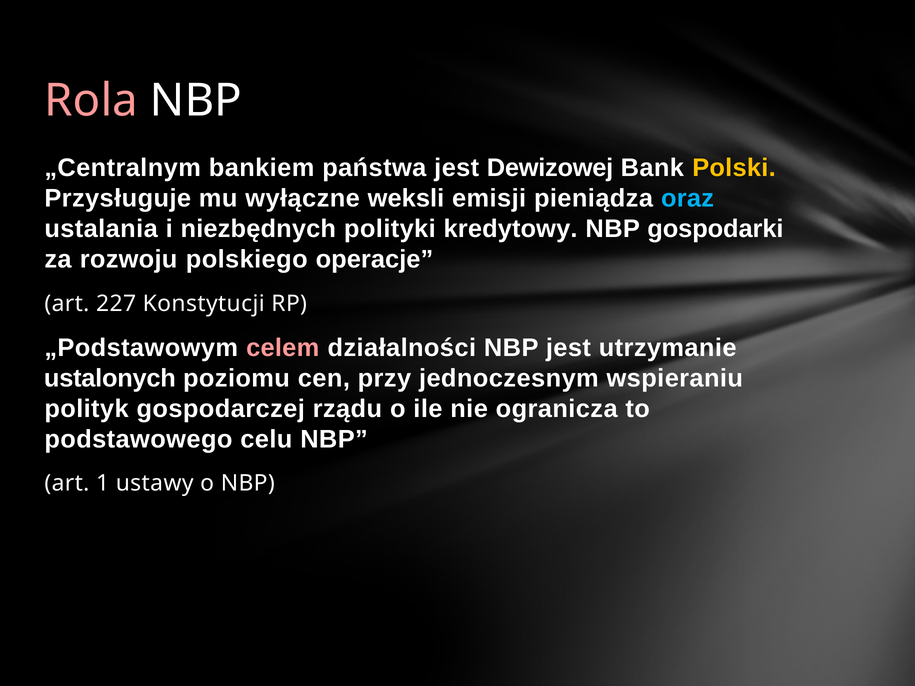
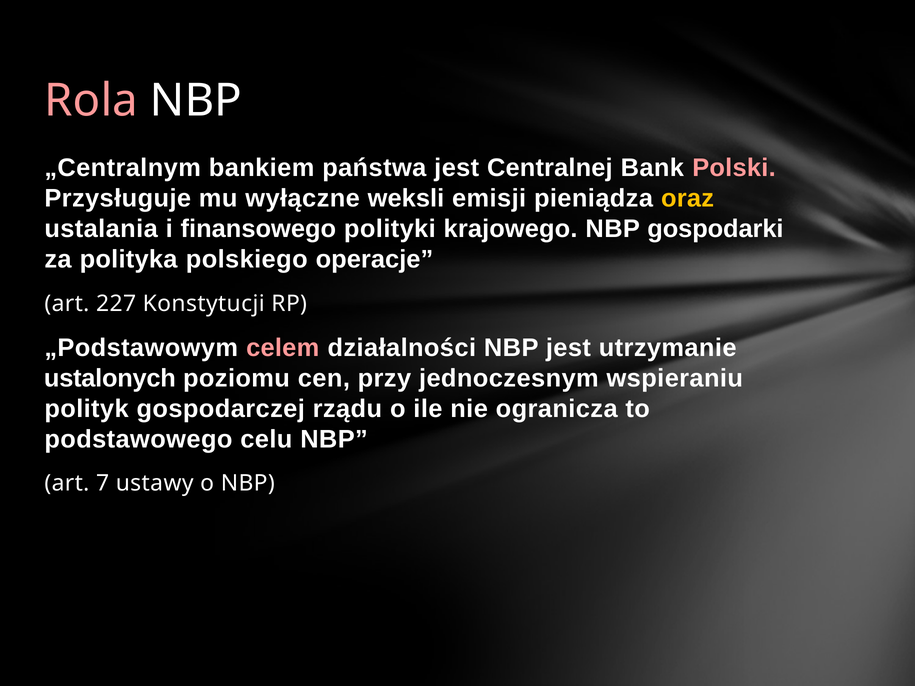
Dewizowej: Dewizowej -> Centralnej
Polski colour: yellow -> pink
oraz colour: light blue -> yellow
niezbędnych: niezbędnych -> finansowego
kredytowy: kredytowy -> krajowego
rozwoju: rozwoju -> polityka
1: 1 -> 7
